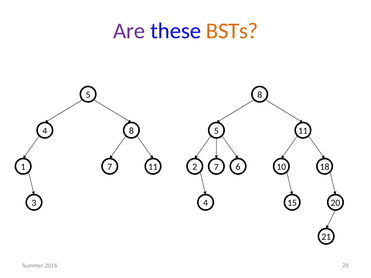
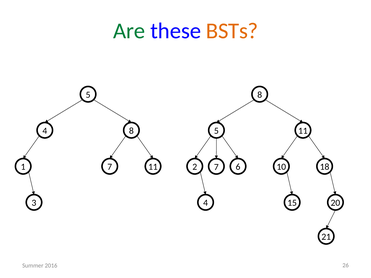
Are colour: purple -> green
